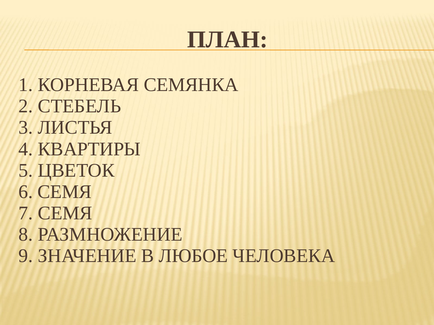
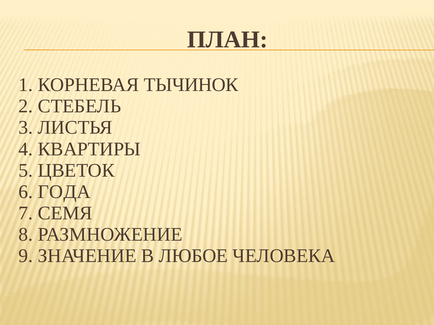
СЕМЯНКА: СЕМЯНКА -> ТЫЧИНОК
6 СЕМЯ: СЕМЯ -> ГОДА
